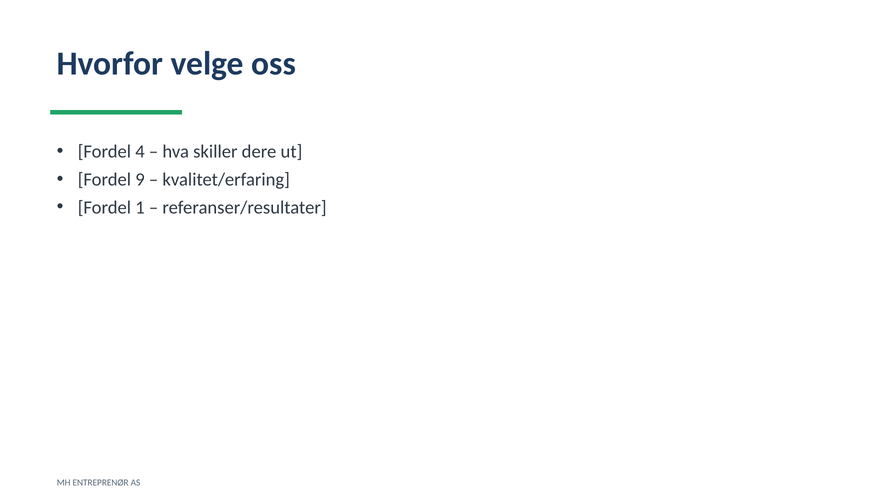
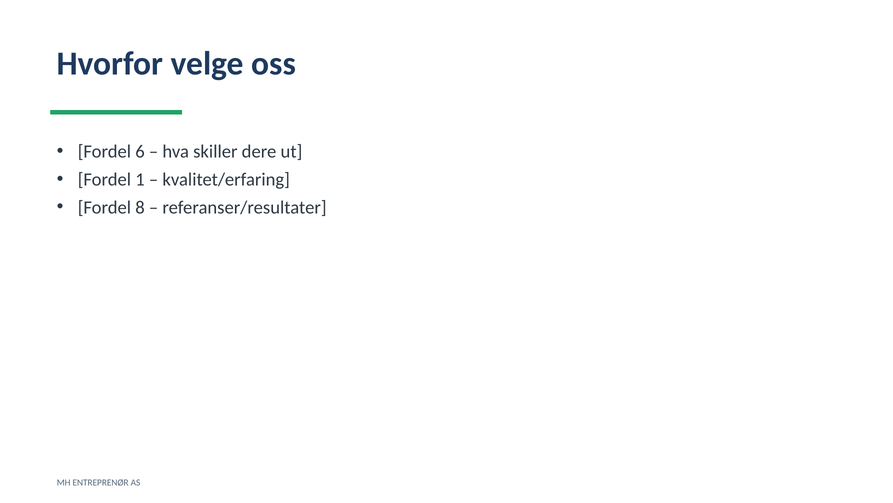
4: 4 -> 6
9: 9 -> 1
1: 1 -> 8
